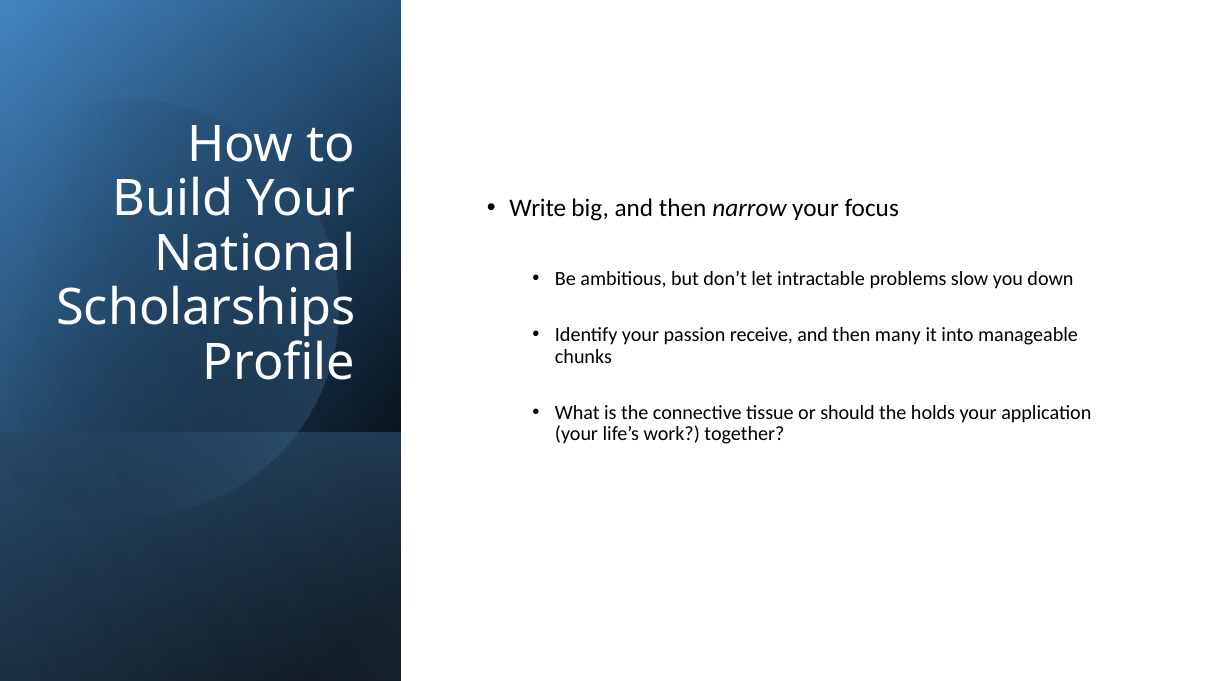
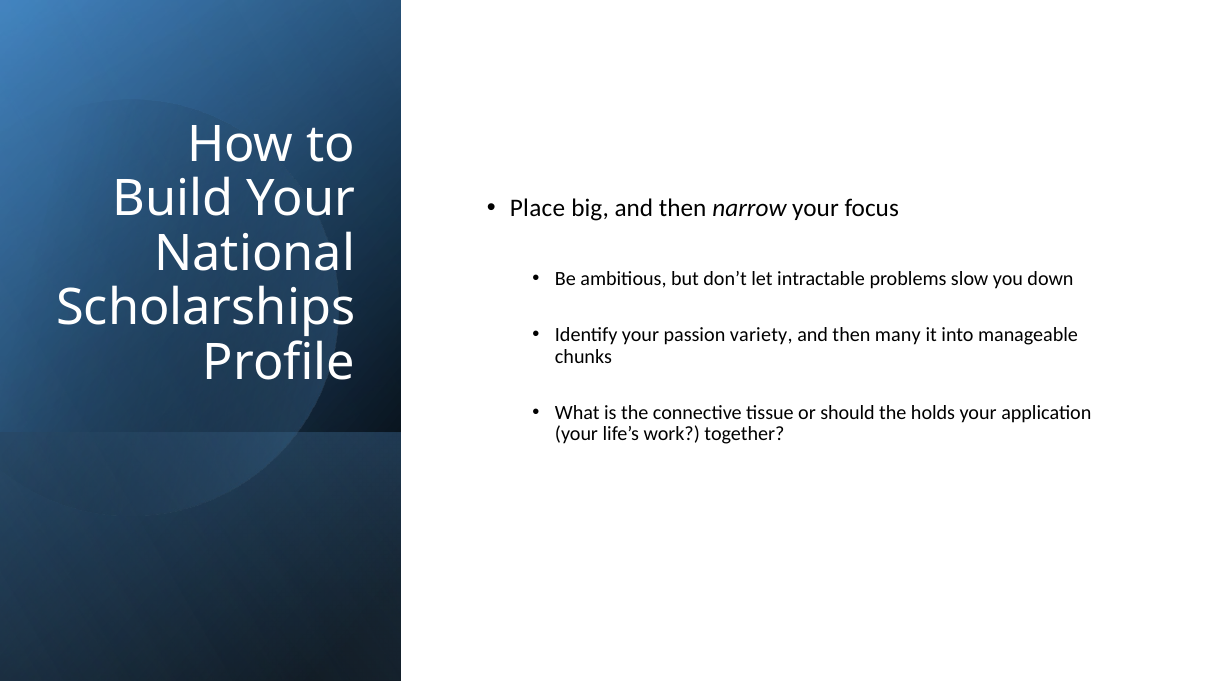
Write: Write -> Place
receive: receive -> variety
